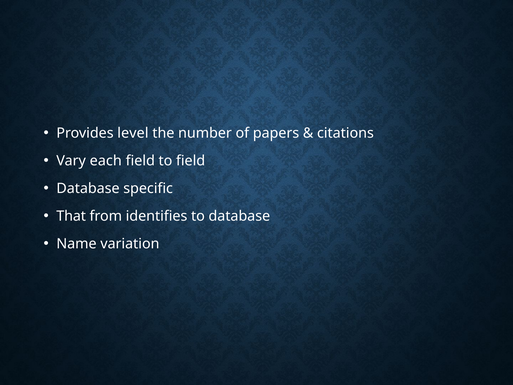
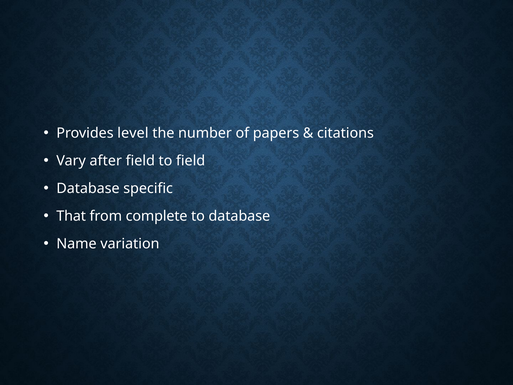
each: each -> after
identifies: identifies -> complete
